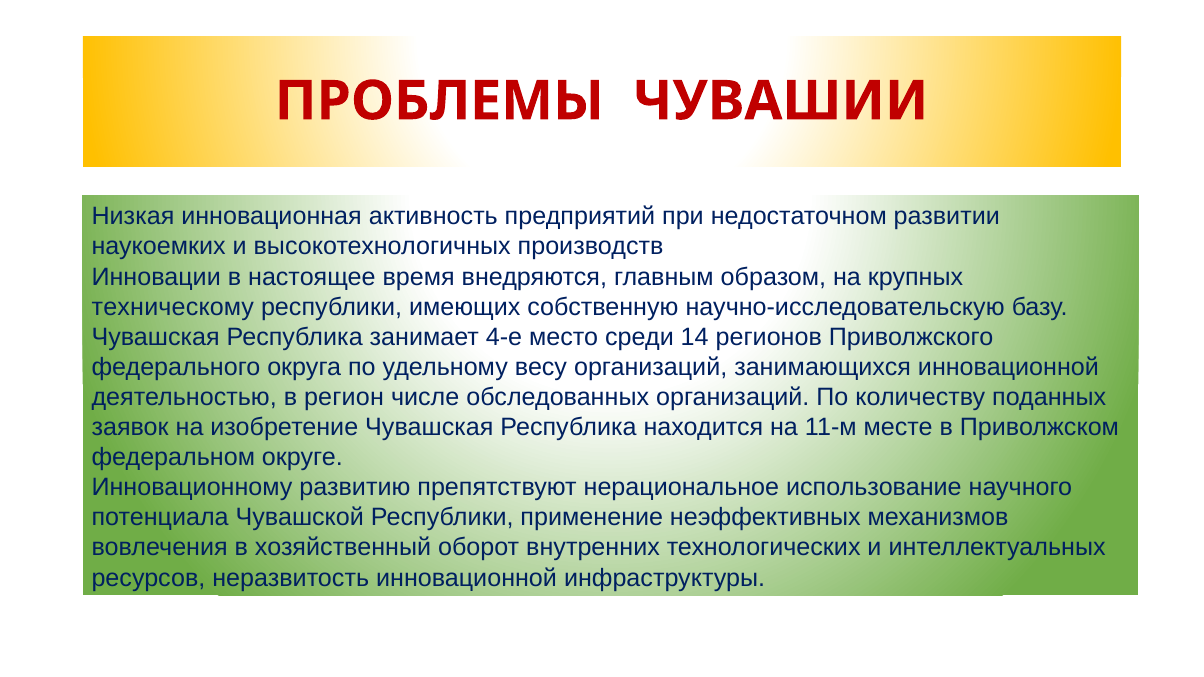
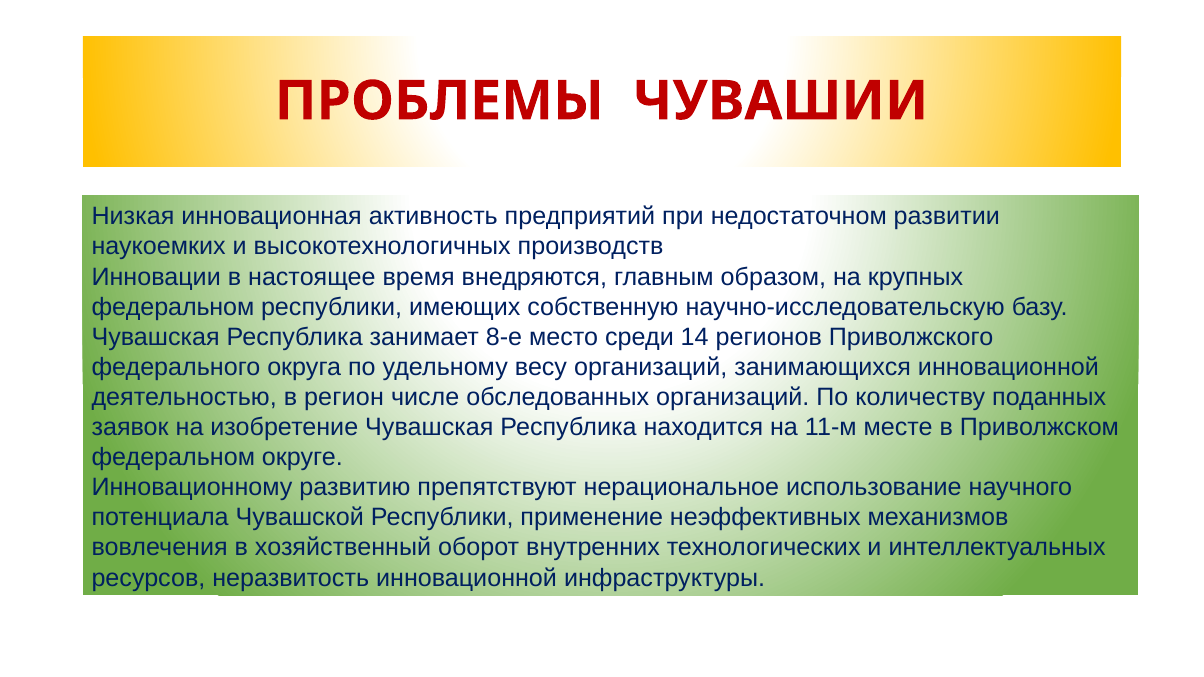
техническому at (173, 307): техническому -> федеральном
4-е: 4-е -> 8-е
